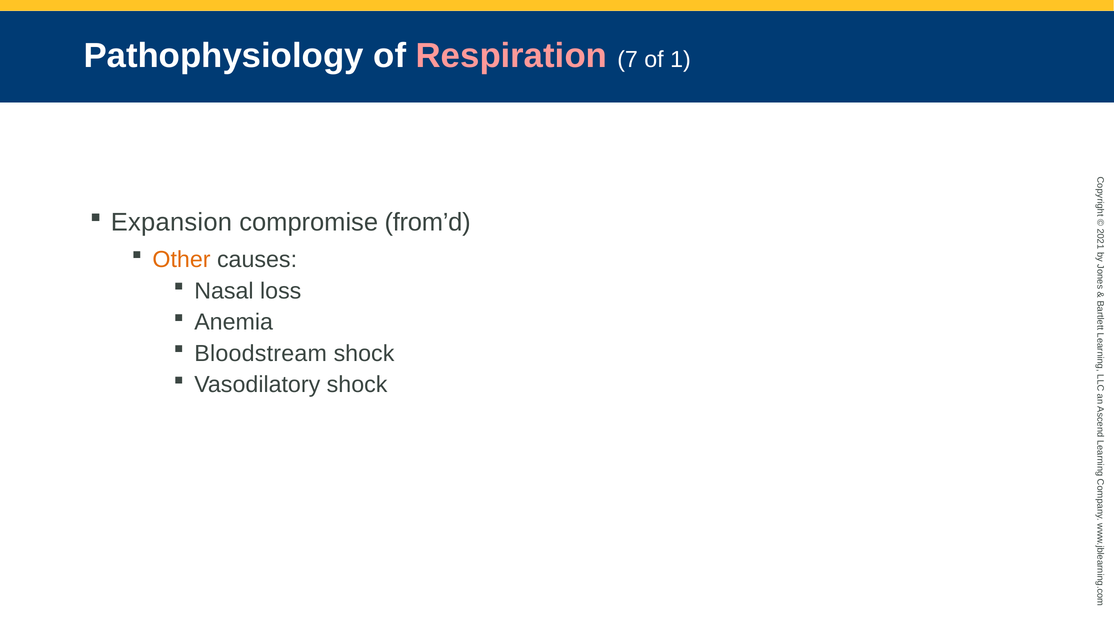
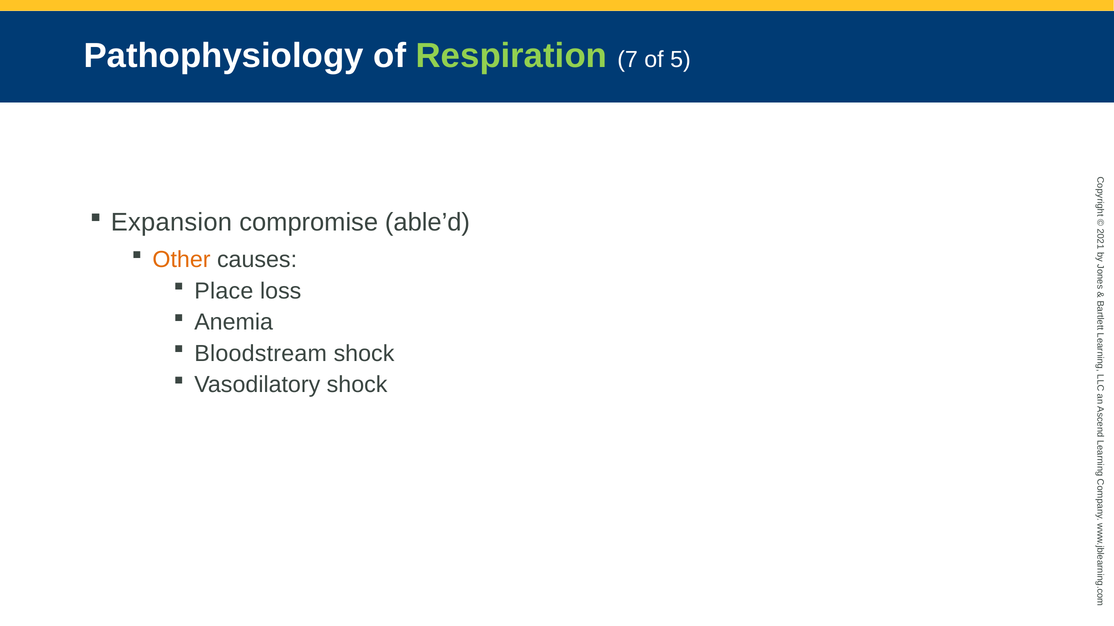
Respiration colour: pink -> light green
of 1: 1 -> 5
from’d: from’d -> able’d
Nasal: Nasal -> Place
